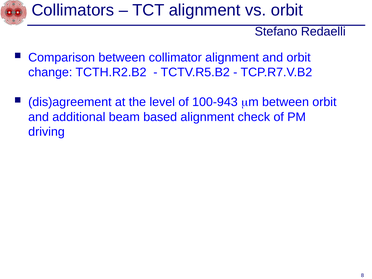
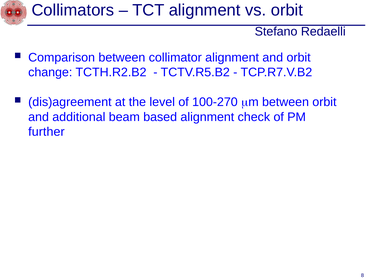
100-943: 100-943 -> 100-270
driving: driving -> further
